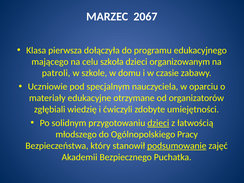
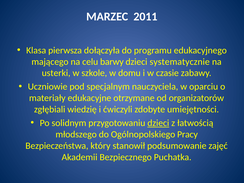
2067: 2067 -> 2011
szkoła: szkoła -> barwy
organizowanym: organizowanym -> systematycznie
patroli: patroli -> usterki
podsumowanie underline: present -> none
